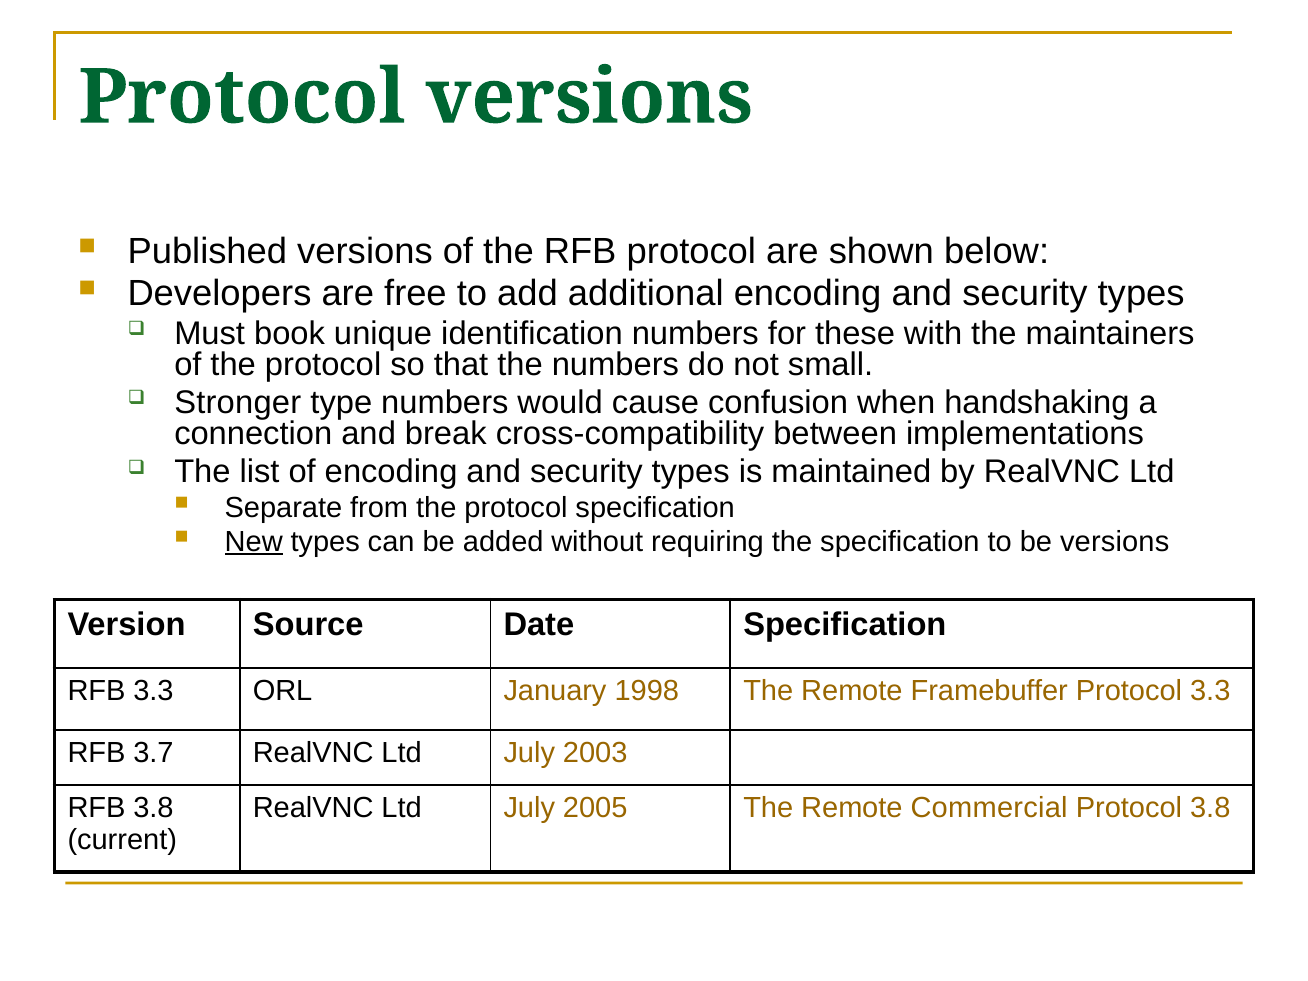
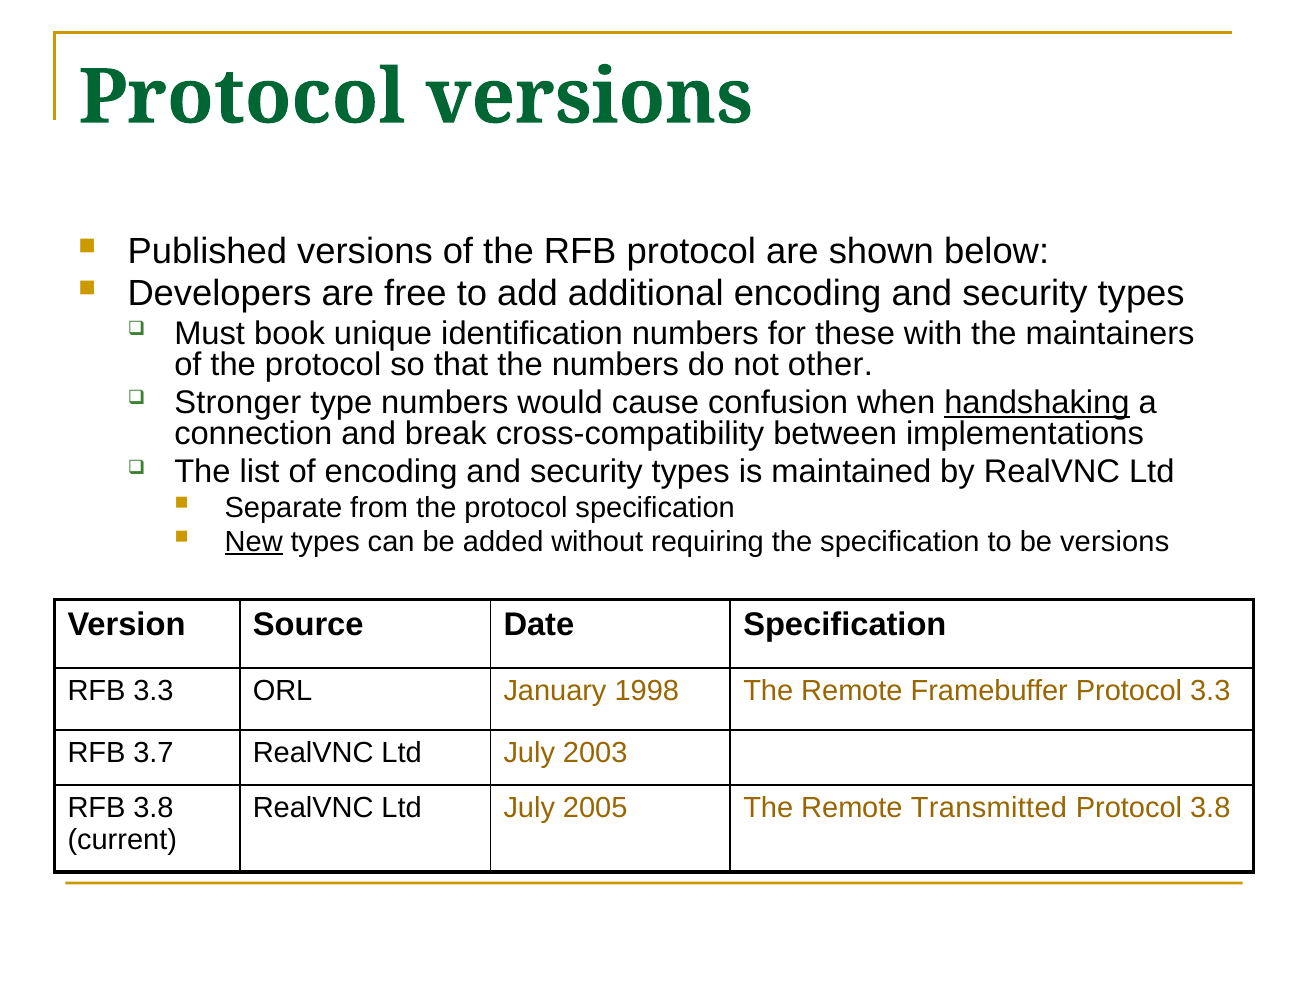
small: small -> other
handshaking underline: none -> present
Commercial: Commercial -> Transmitted
